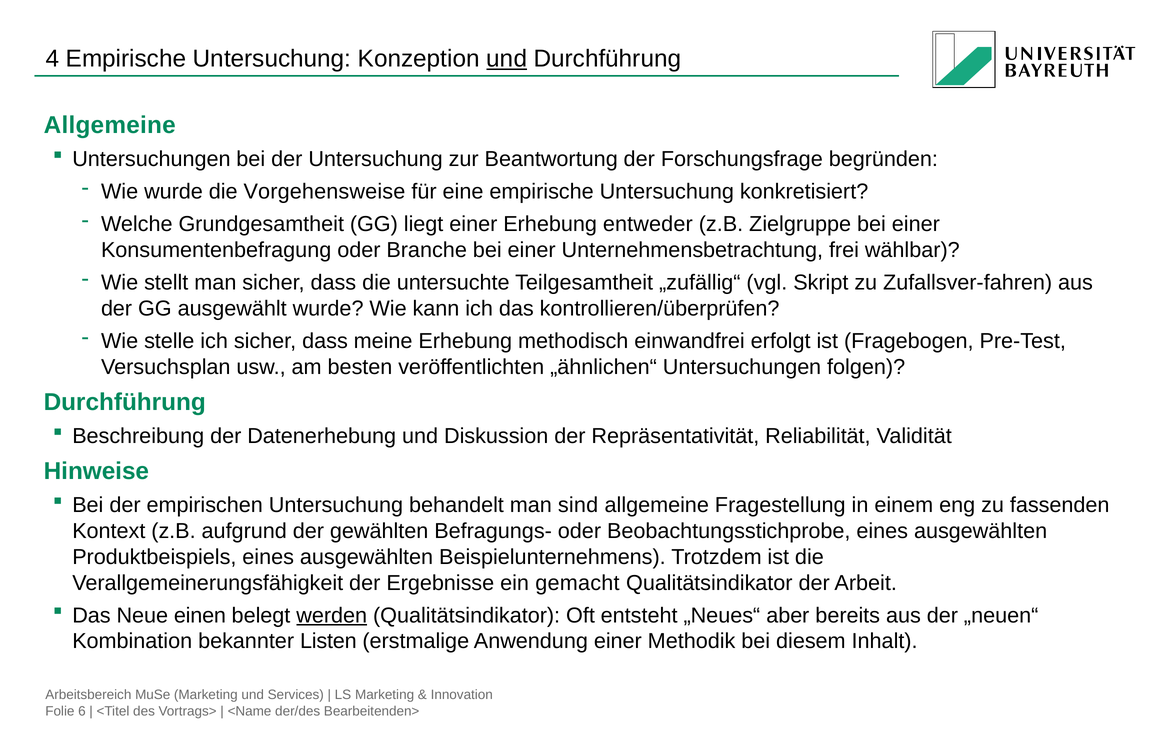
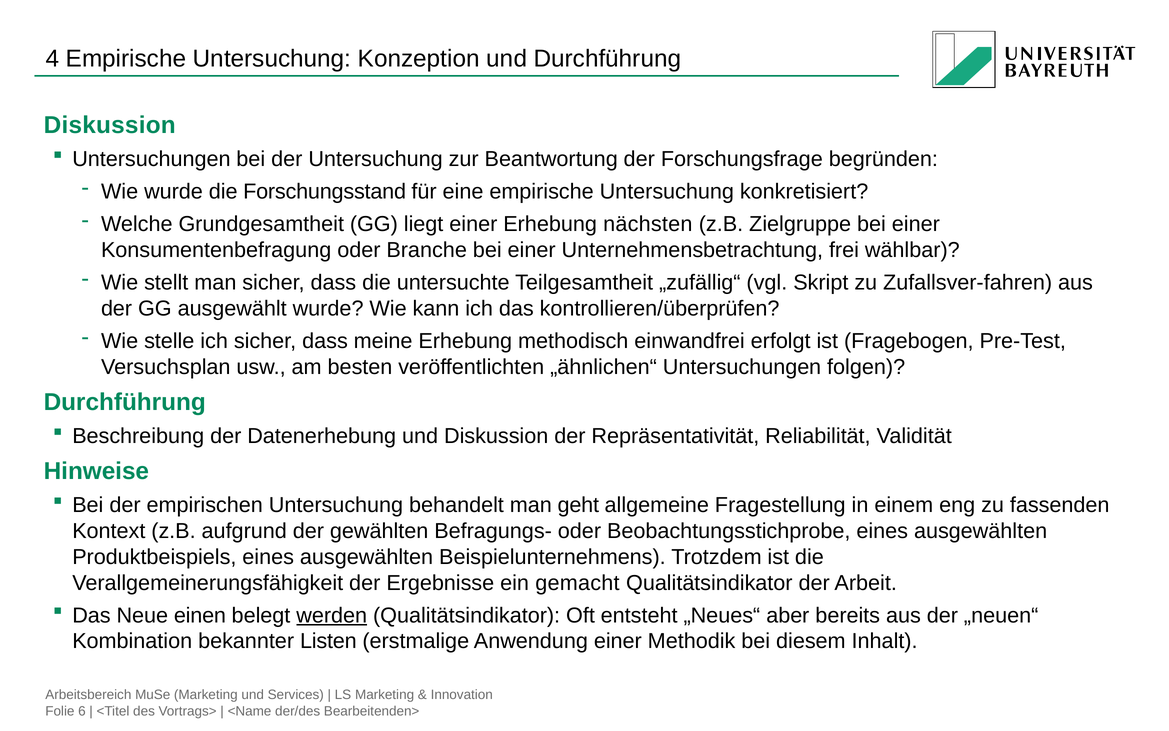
und at (507, 59) underline: present -> none
Allgemeine at (110, 125): Allgemeine -> Diskussion
Vorgehensweise: Vorgehensweise -> Forschungsstand
entweder: entweder -> nächsten
sind: sind -> geht
